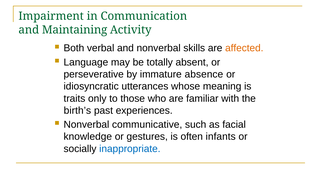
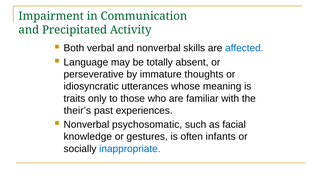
Maintaining: Maintaining -> Precipitated
affected colour: orange -> blue
absence: absence -> thoughts
birth’s: birth’s -> their’s
communicative: communicative -> psychosomatic
